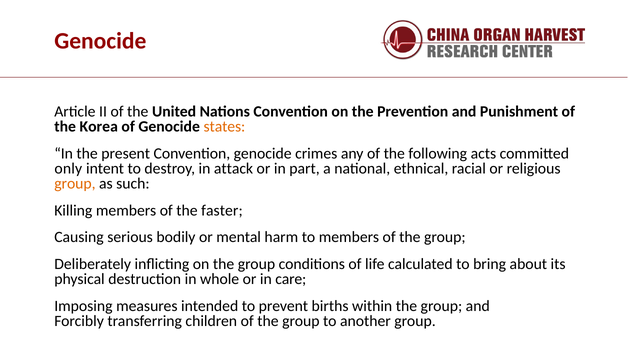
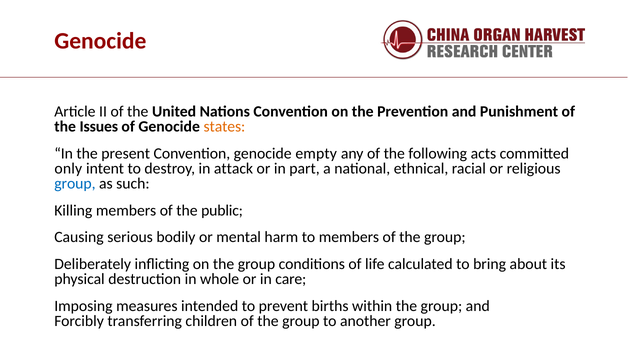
Korea: Korea -> Issues
crimes: crimes -> empty
group at (75, 184) colour: orange -> blue
faster: faster -> public
